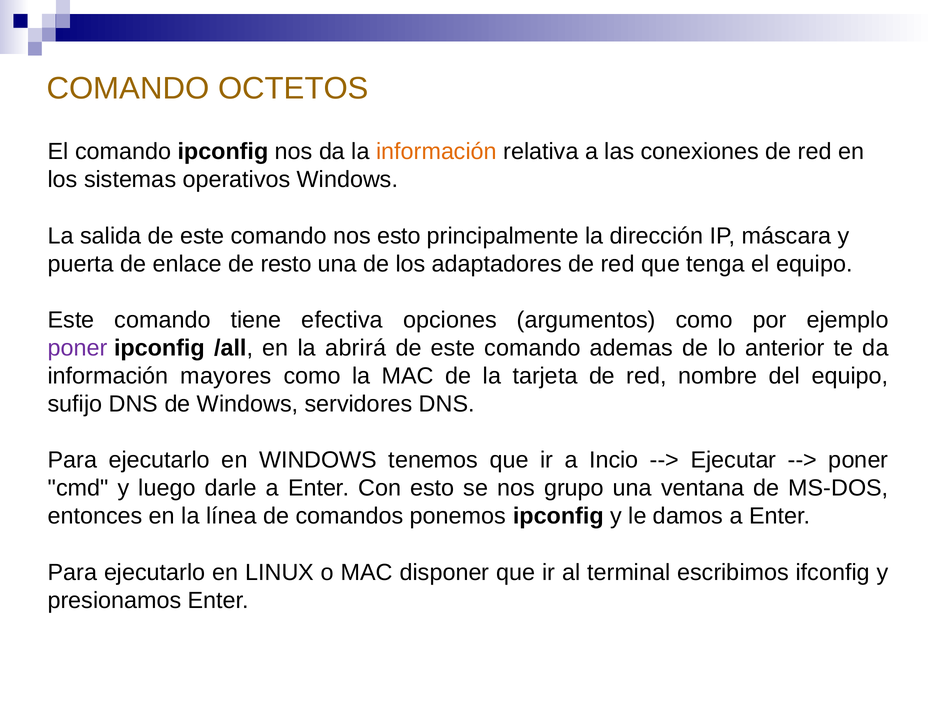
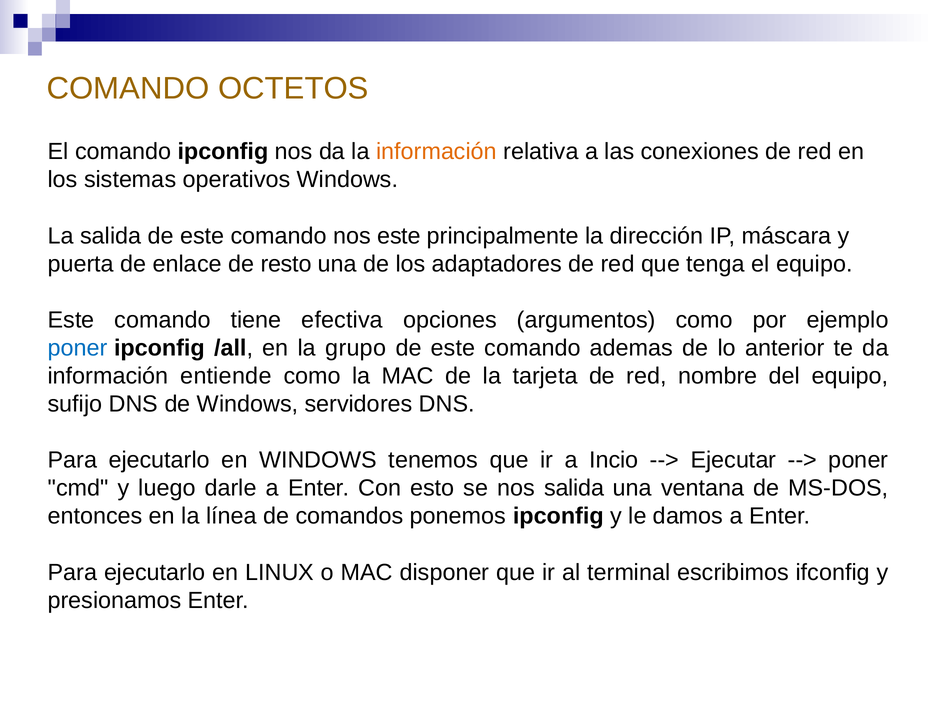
nos esto: esto -> este
poner at (78, 348) colour: purple -> blue
abrirá: abrirá -> grupo
mayores: mayores -> entiende
nos grupo: grupo -> salida
